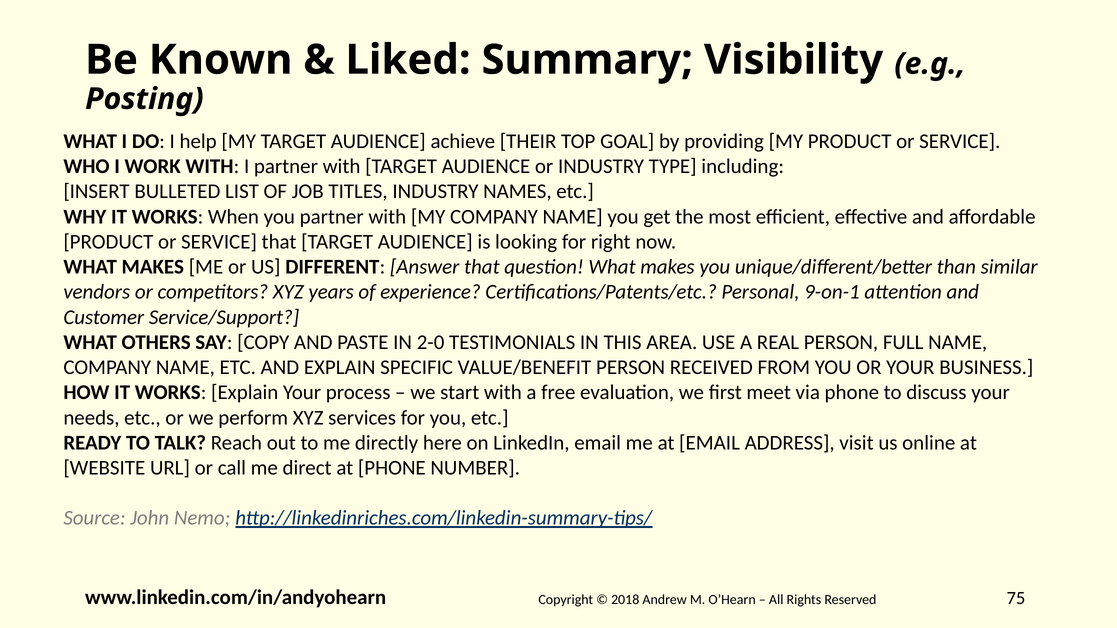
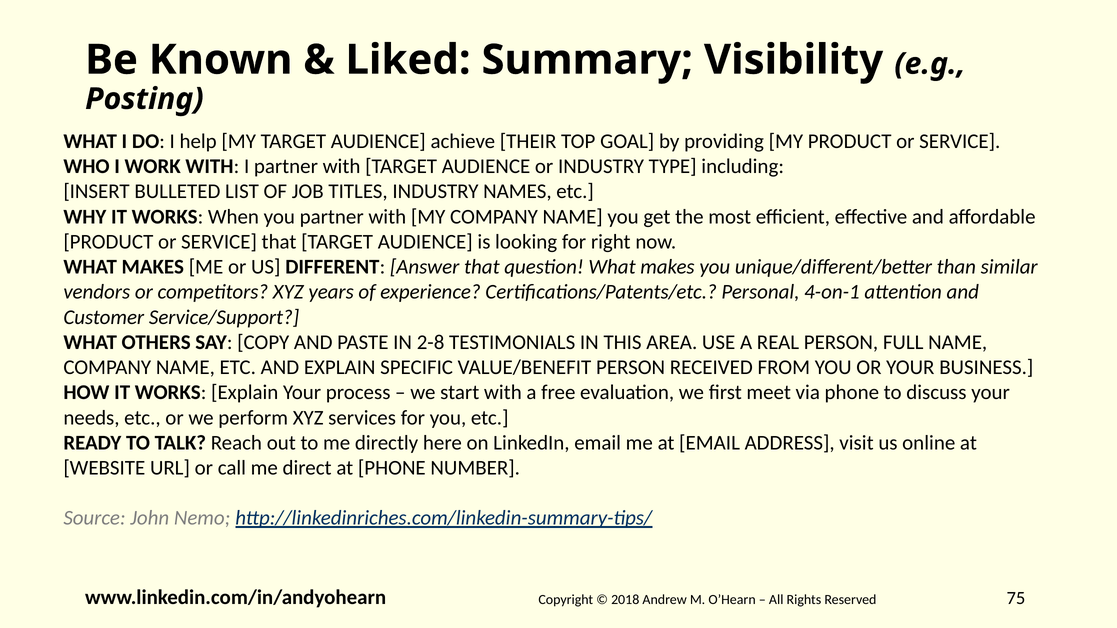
9-on-1: 9-on-1 -> 4-on-1
2-0: 2-0 -> 2-8
